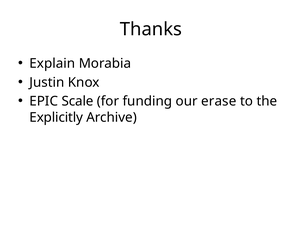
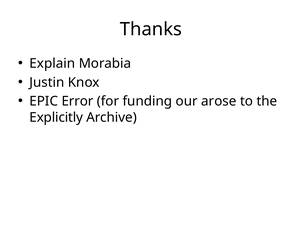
Scale: Scale -> Error
erase: erase -> arose
